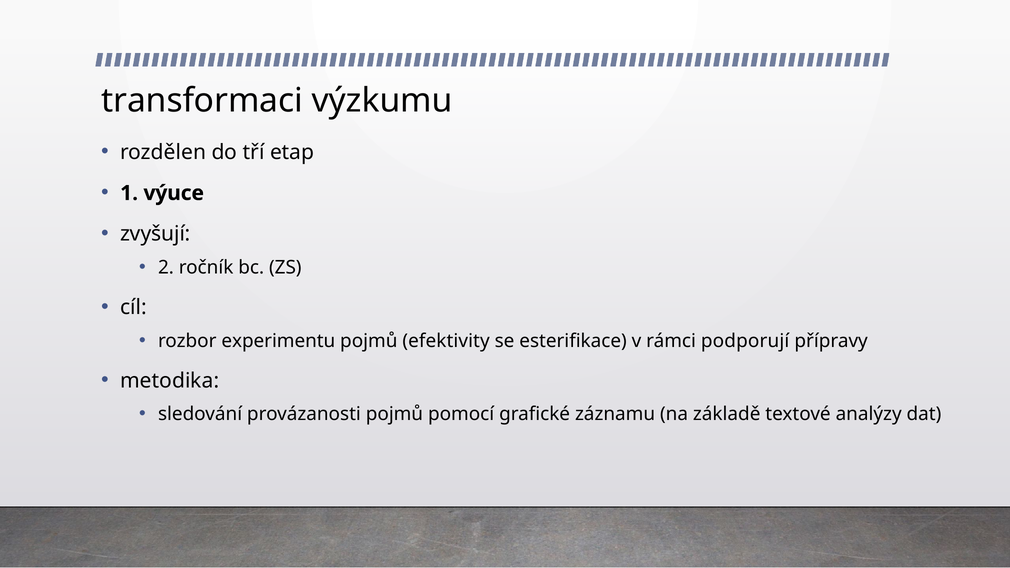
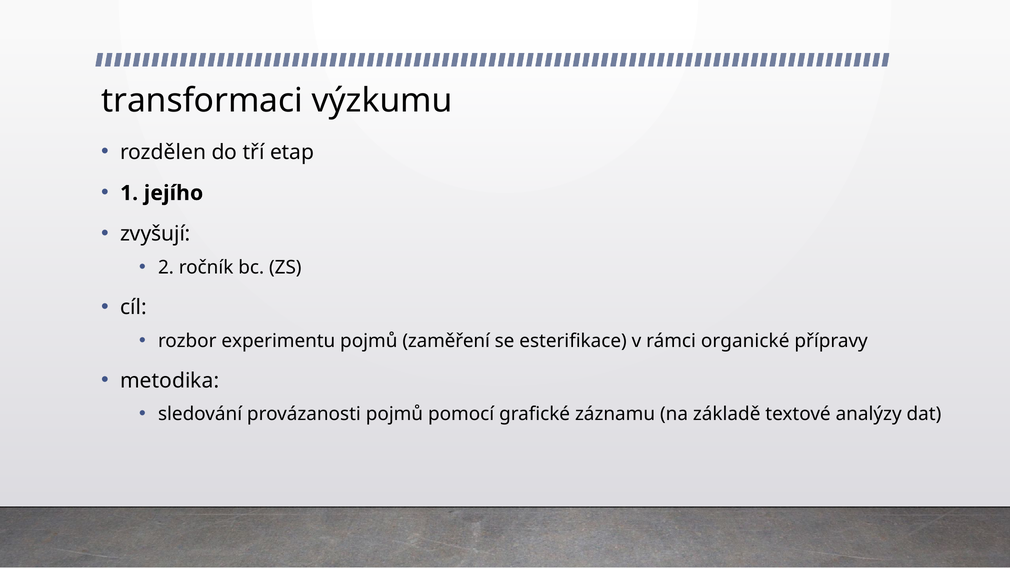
výuce: výuce -> jejího
efektivity: efektivity -> zaměření
podporují: podporují -> organické
